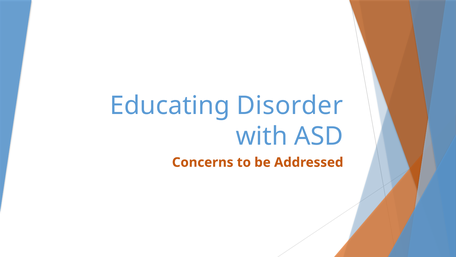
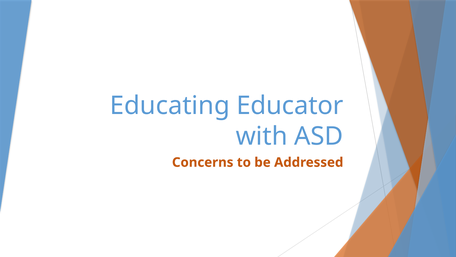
Disorder: Disorder -> Educator
